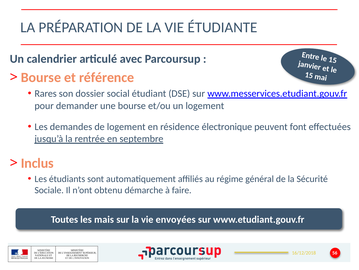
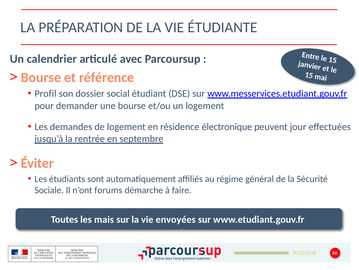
Rares: Rares -> Profil
font: font -> jour
Inclus: Inclus -> Éviter
obtenu: obtenu -> forums
